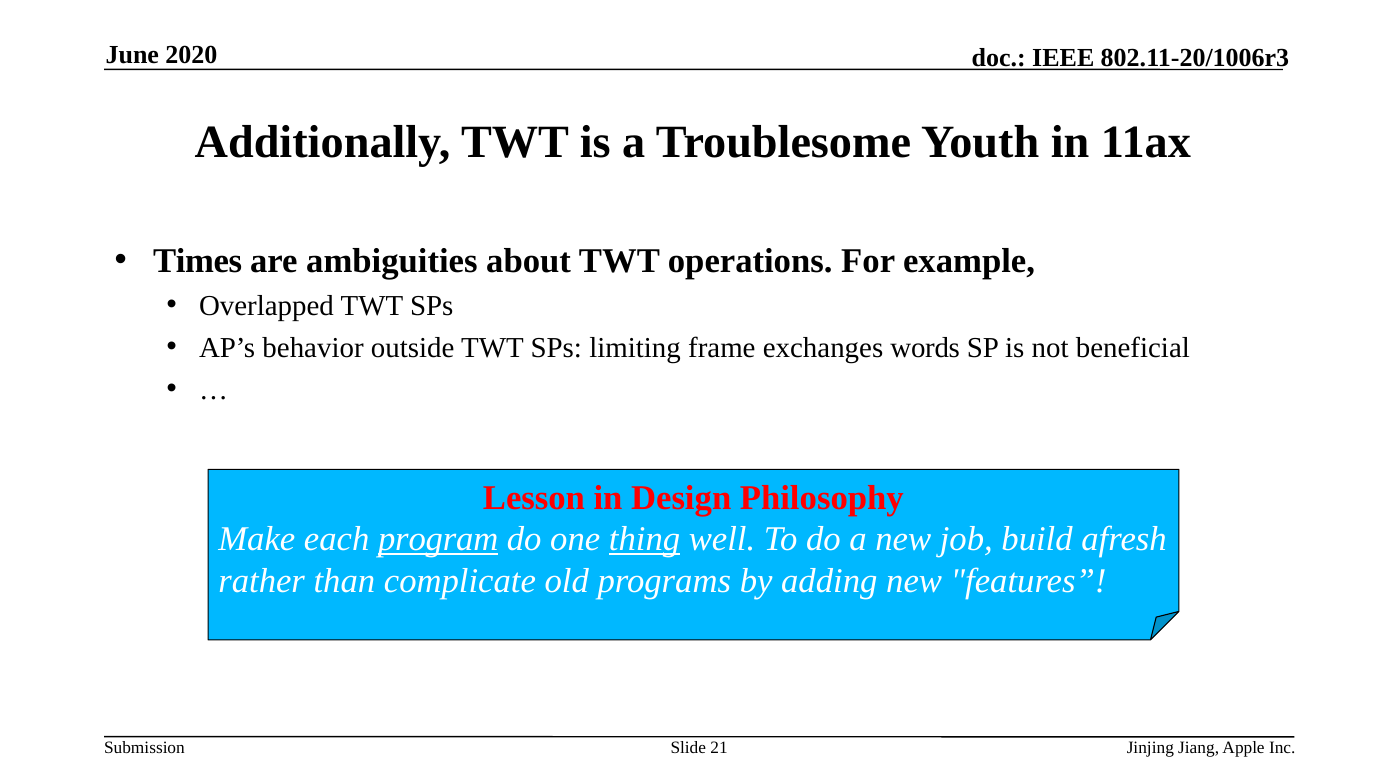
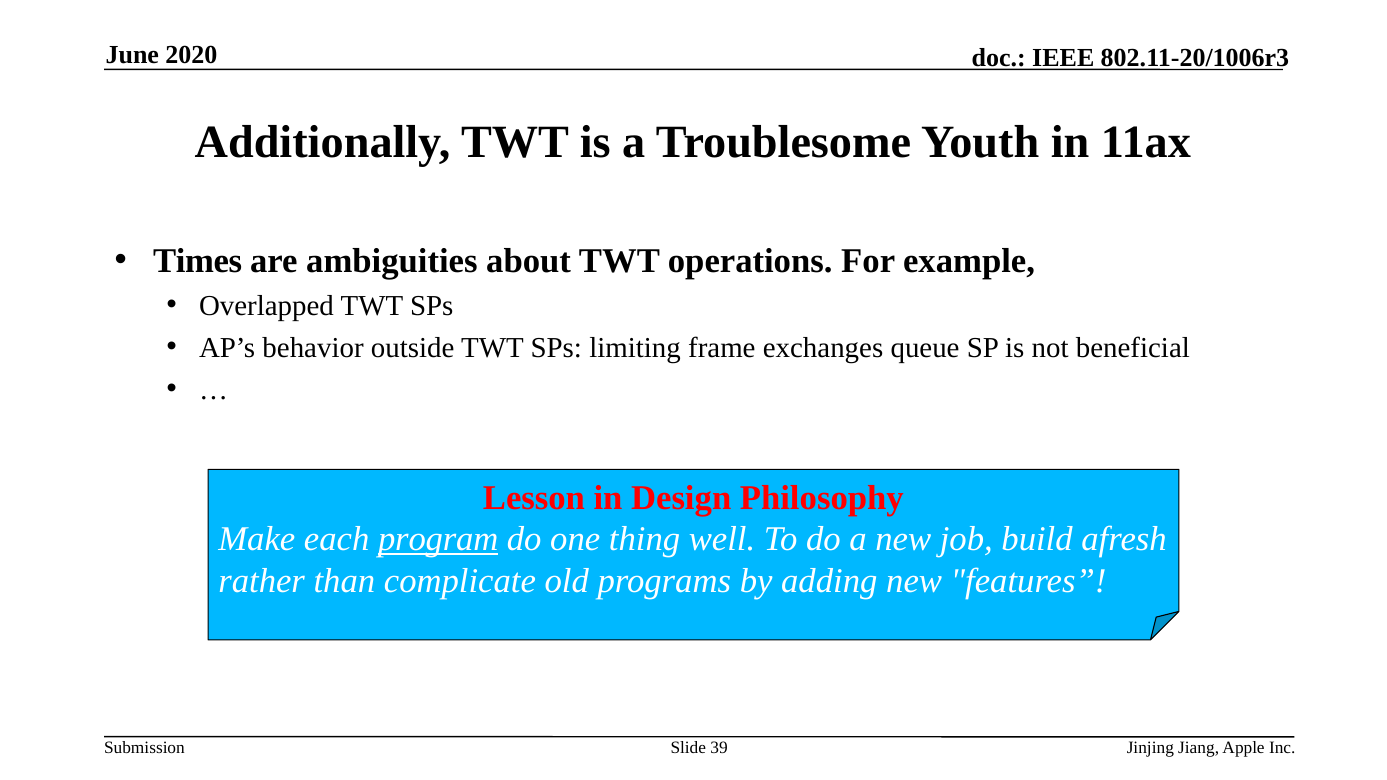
words: words -> queue
thing underline: present -> none
21: 21 -> 39
